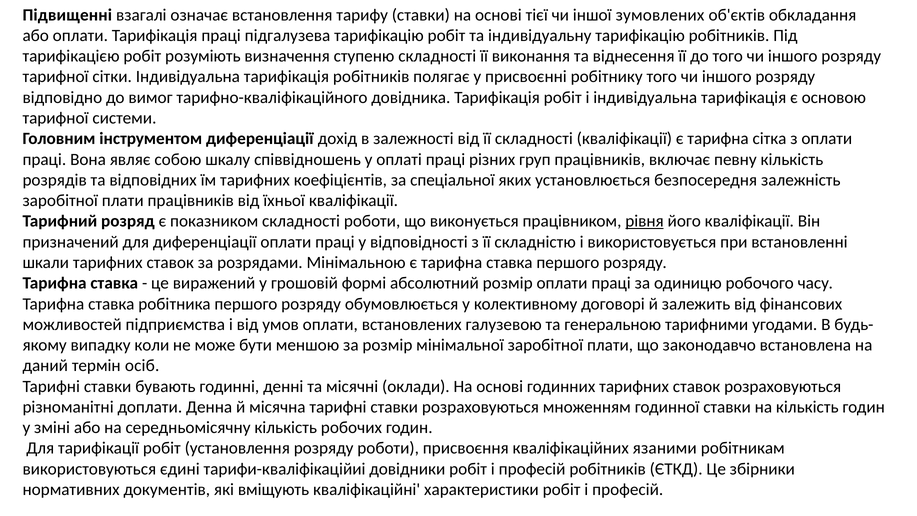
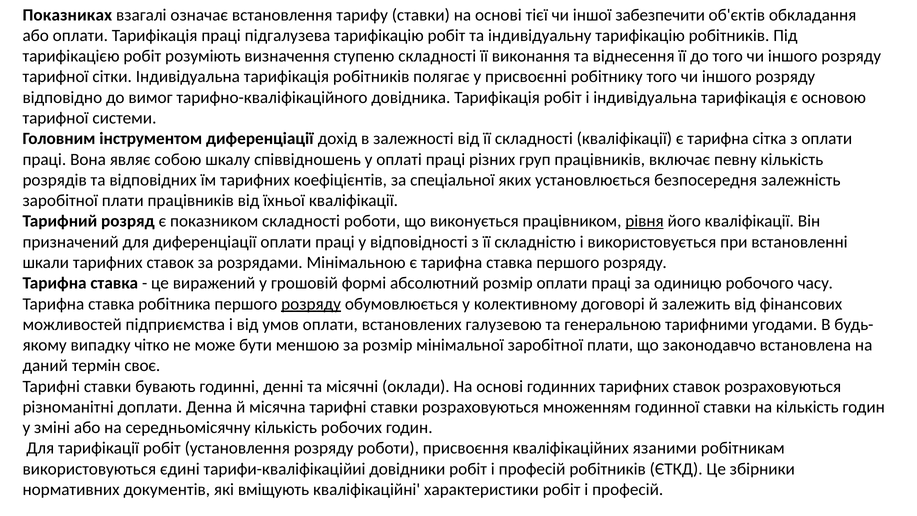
Підвищенні: Підвищенні -> Показниках
зумовлених: зумовлених -> забезпечити
розряду at (311, 304) underline: none -> present
коли: коли -> чітко
осіб: осіб -> своє
